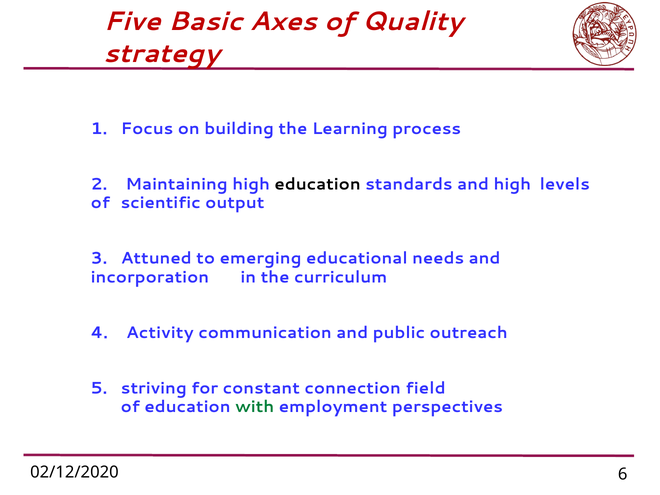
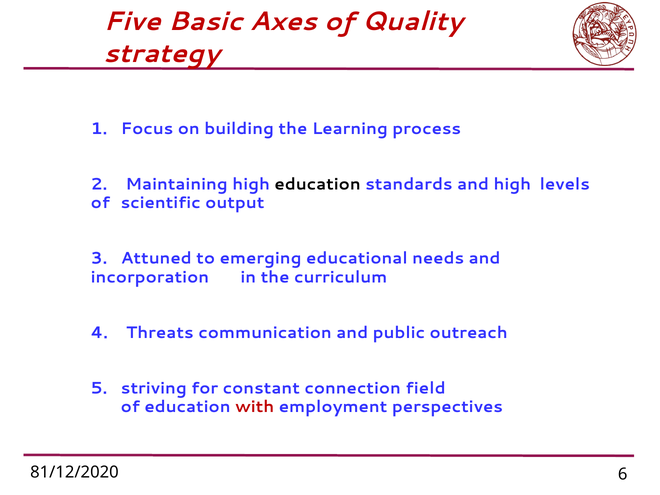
Activity: Activity -> Threats
with colour: green -> red
02/12/2020: 02/12/2020 -> 81/12/2020
